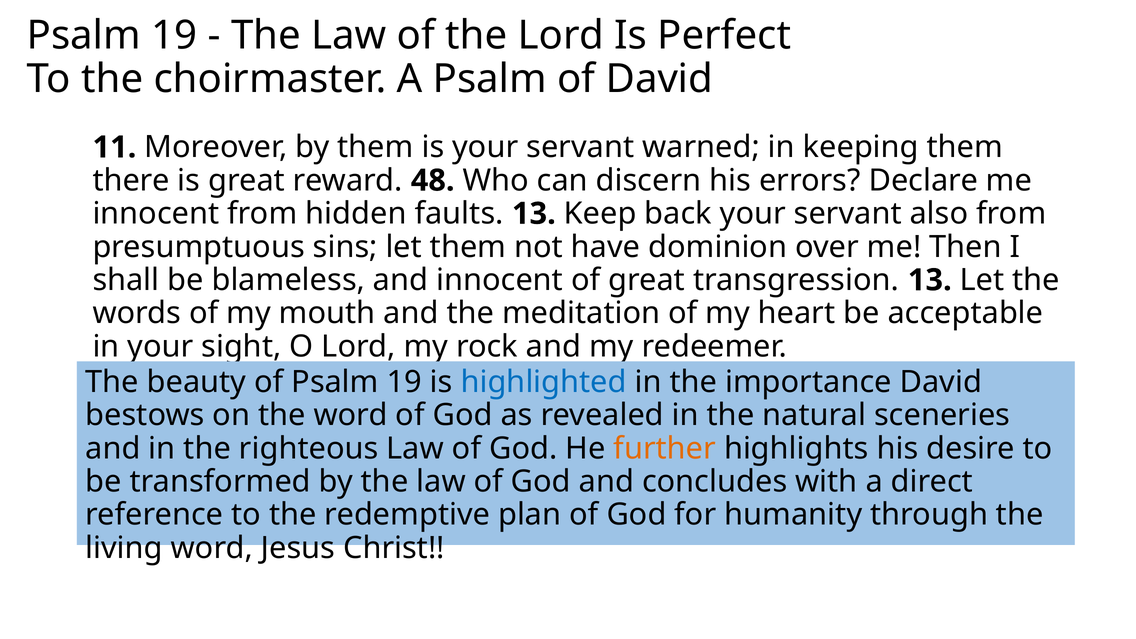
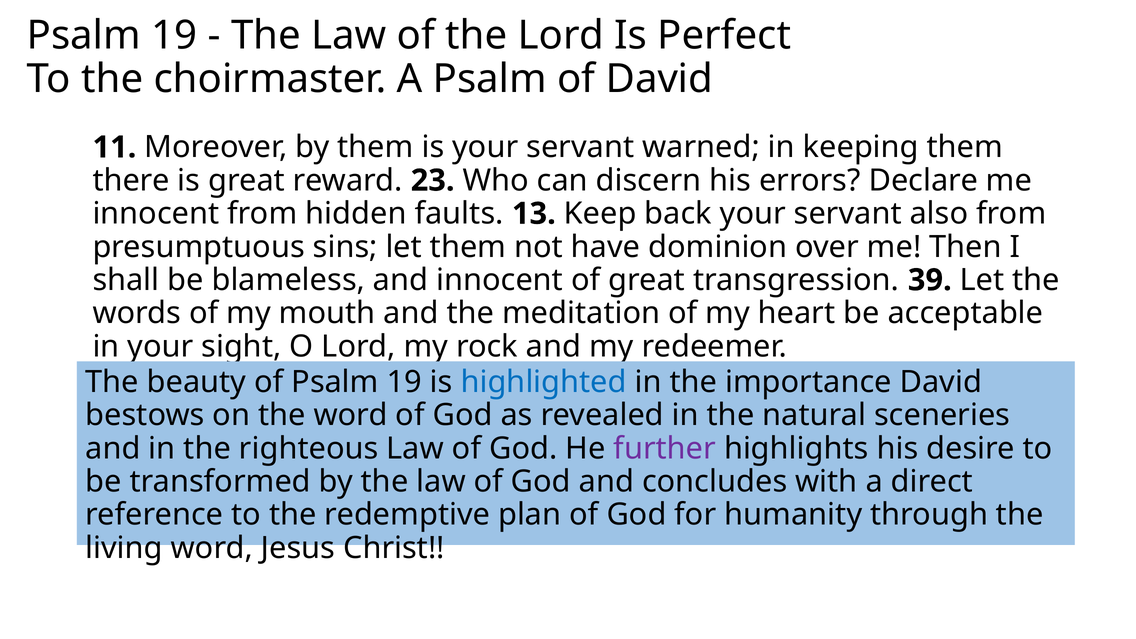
48: 48 -> 23
transgression 13: 13 -> 39
further colour: orange -> purple
